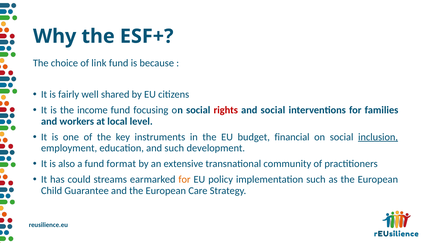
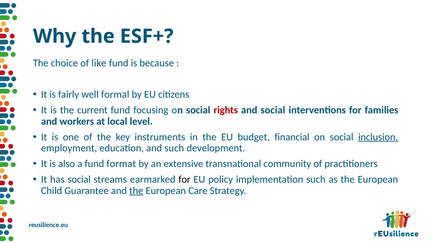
link: link -> like
shared: shared -> formal
income: income -> current
has could: could -> social
for at (185, 180) colour: orange -> black
the at (136, 191) underline: none -> present
